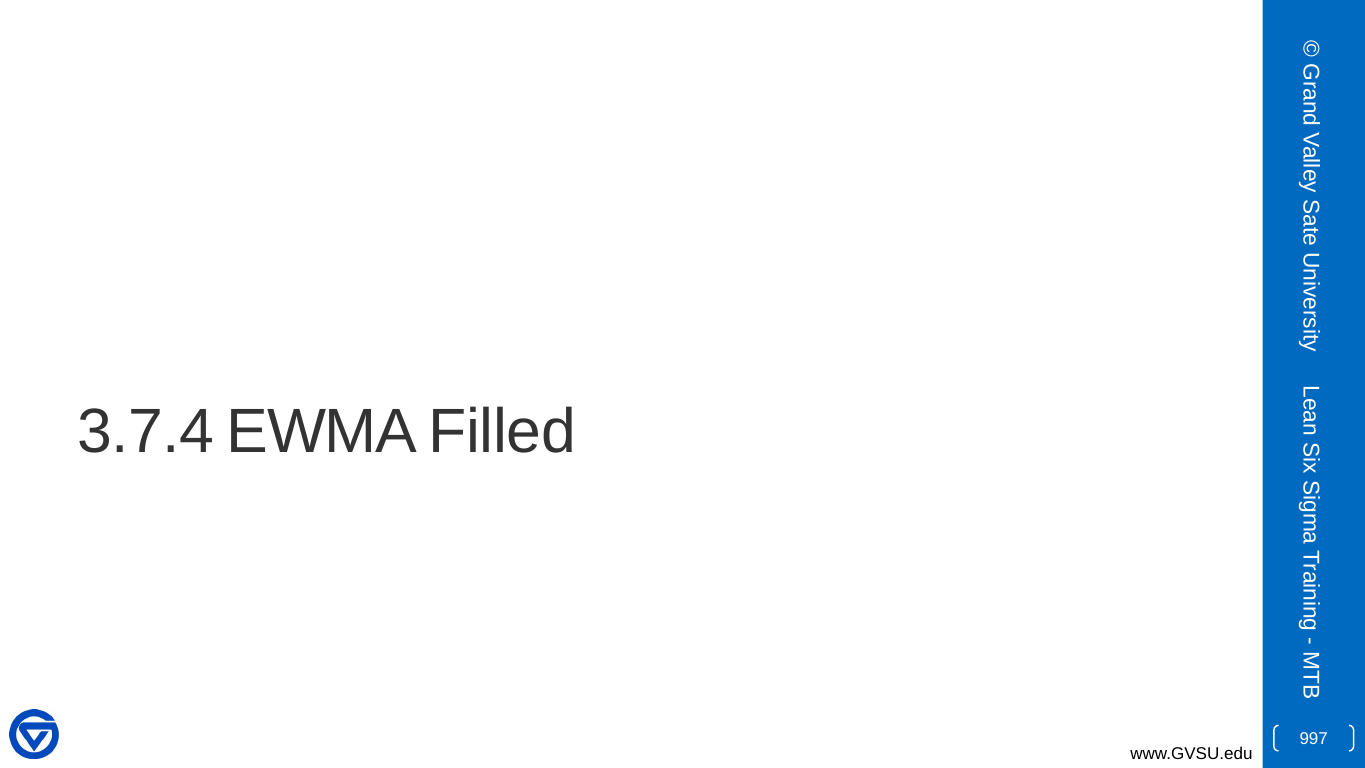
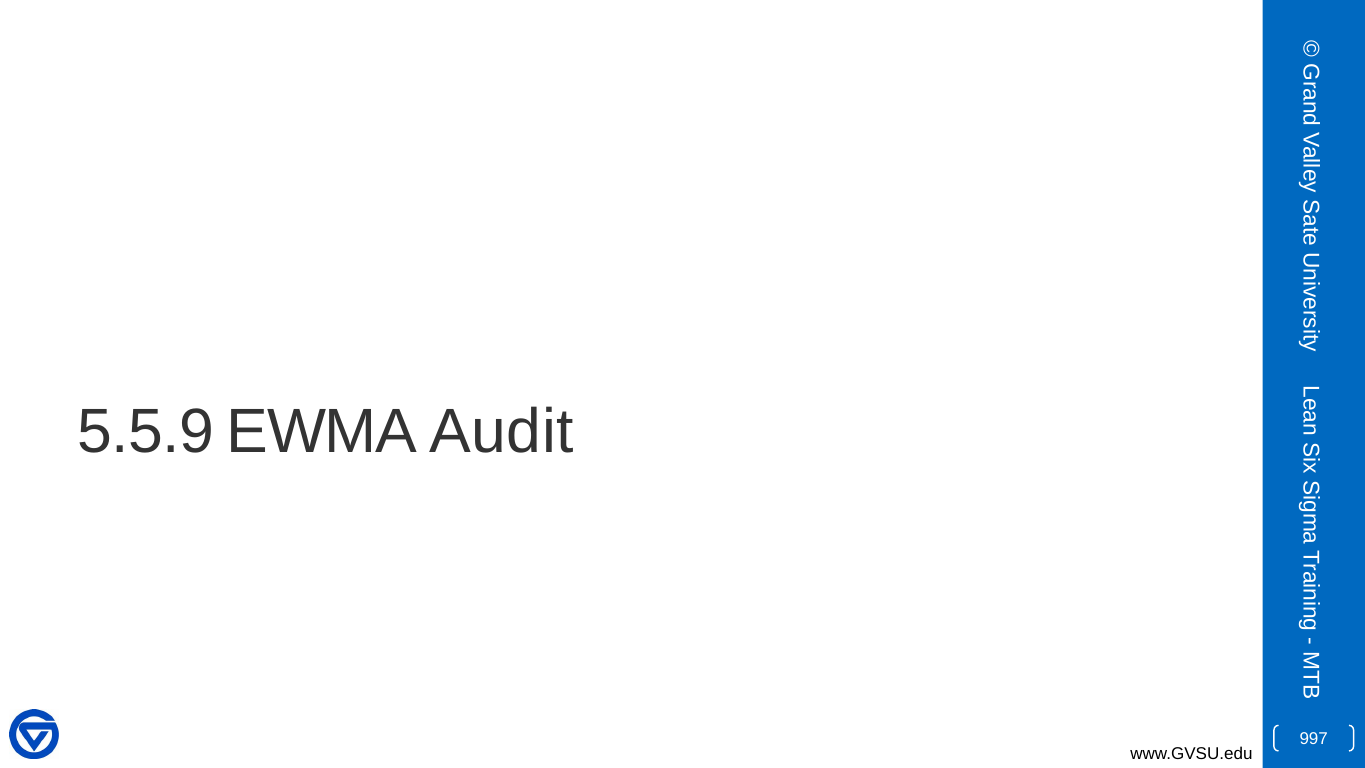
3.7.4: 3.7.4 -> 5.5.9
Filled: Filled -> Audit
